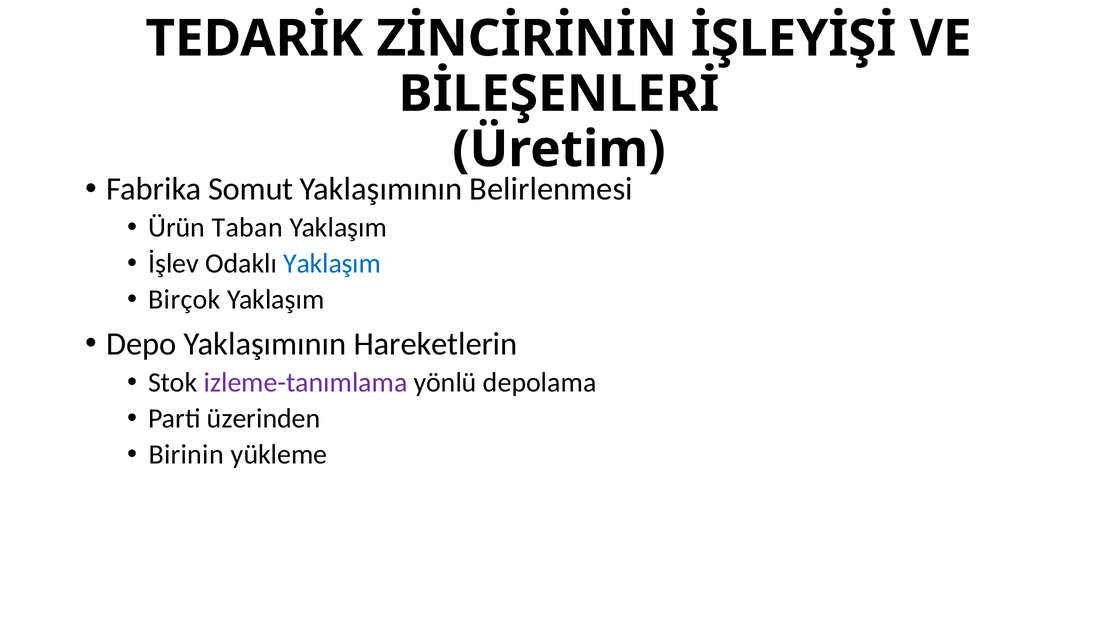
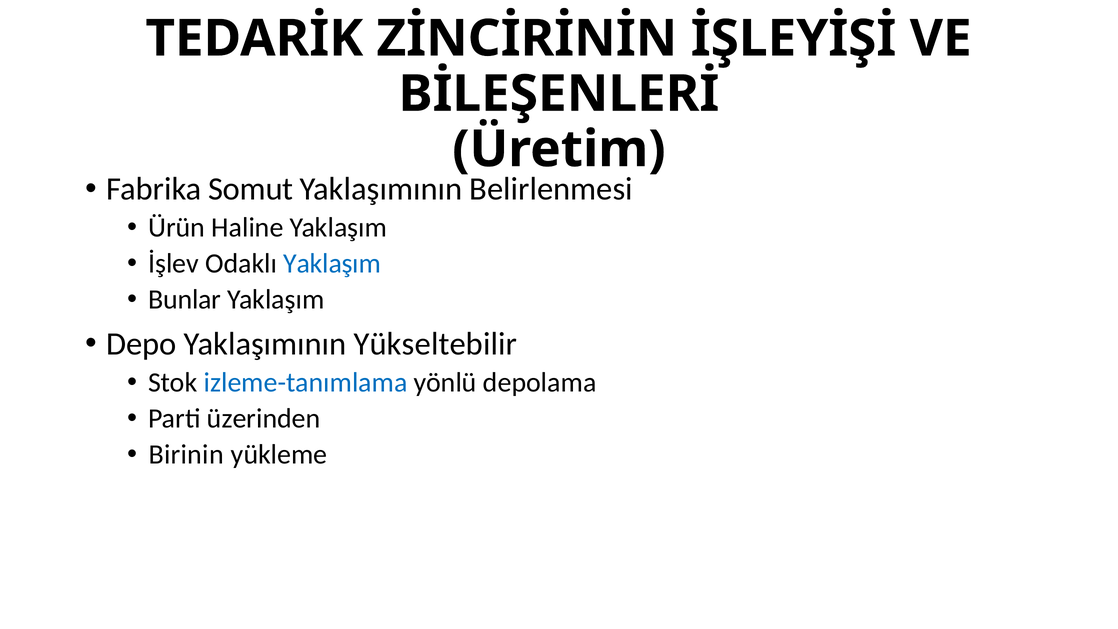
Taban: Taban -> Haline
Birçok: Birçok -> Bunlar
Hareketlerin: Hareketlerin -> Yükseltebilir
izleme-tanımlama colour: purple -> blue
